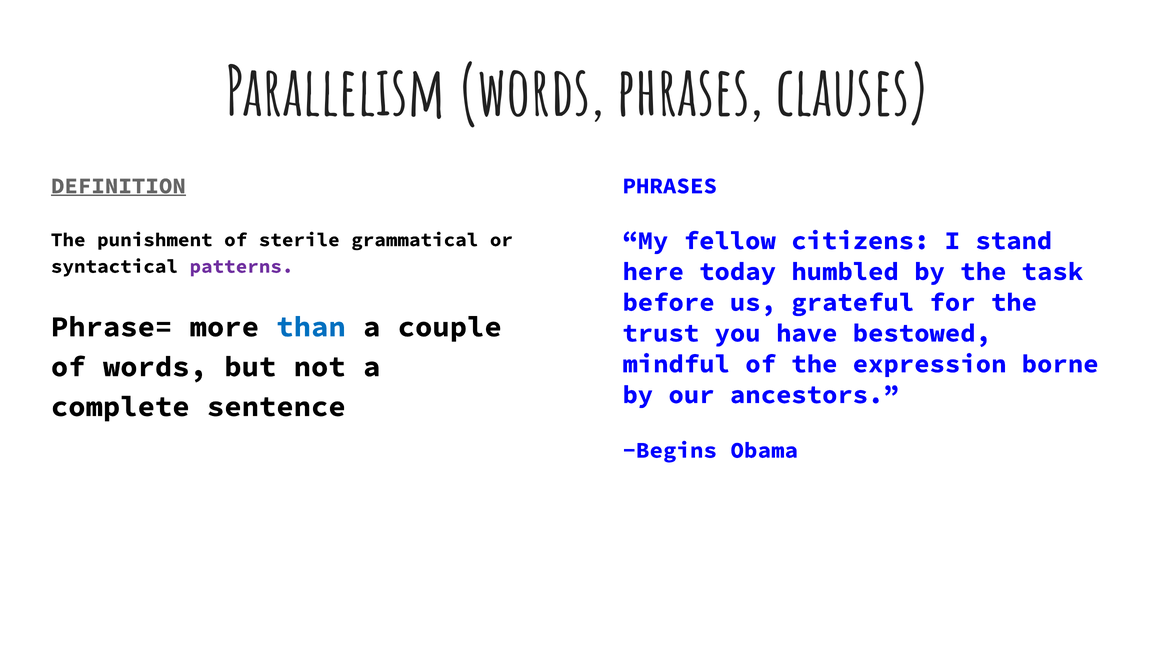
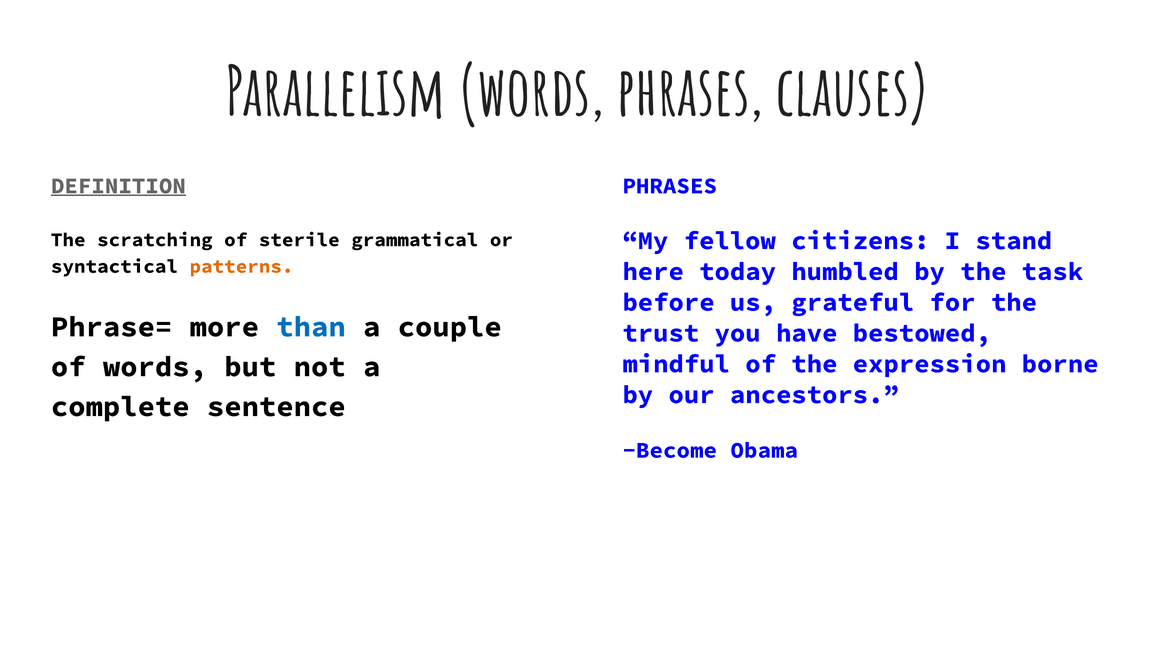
punishment: punishment -> scratching
patterns colour: purple -> orange
Begins: Begins -> Become
